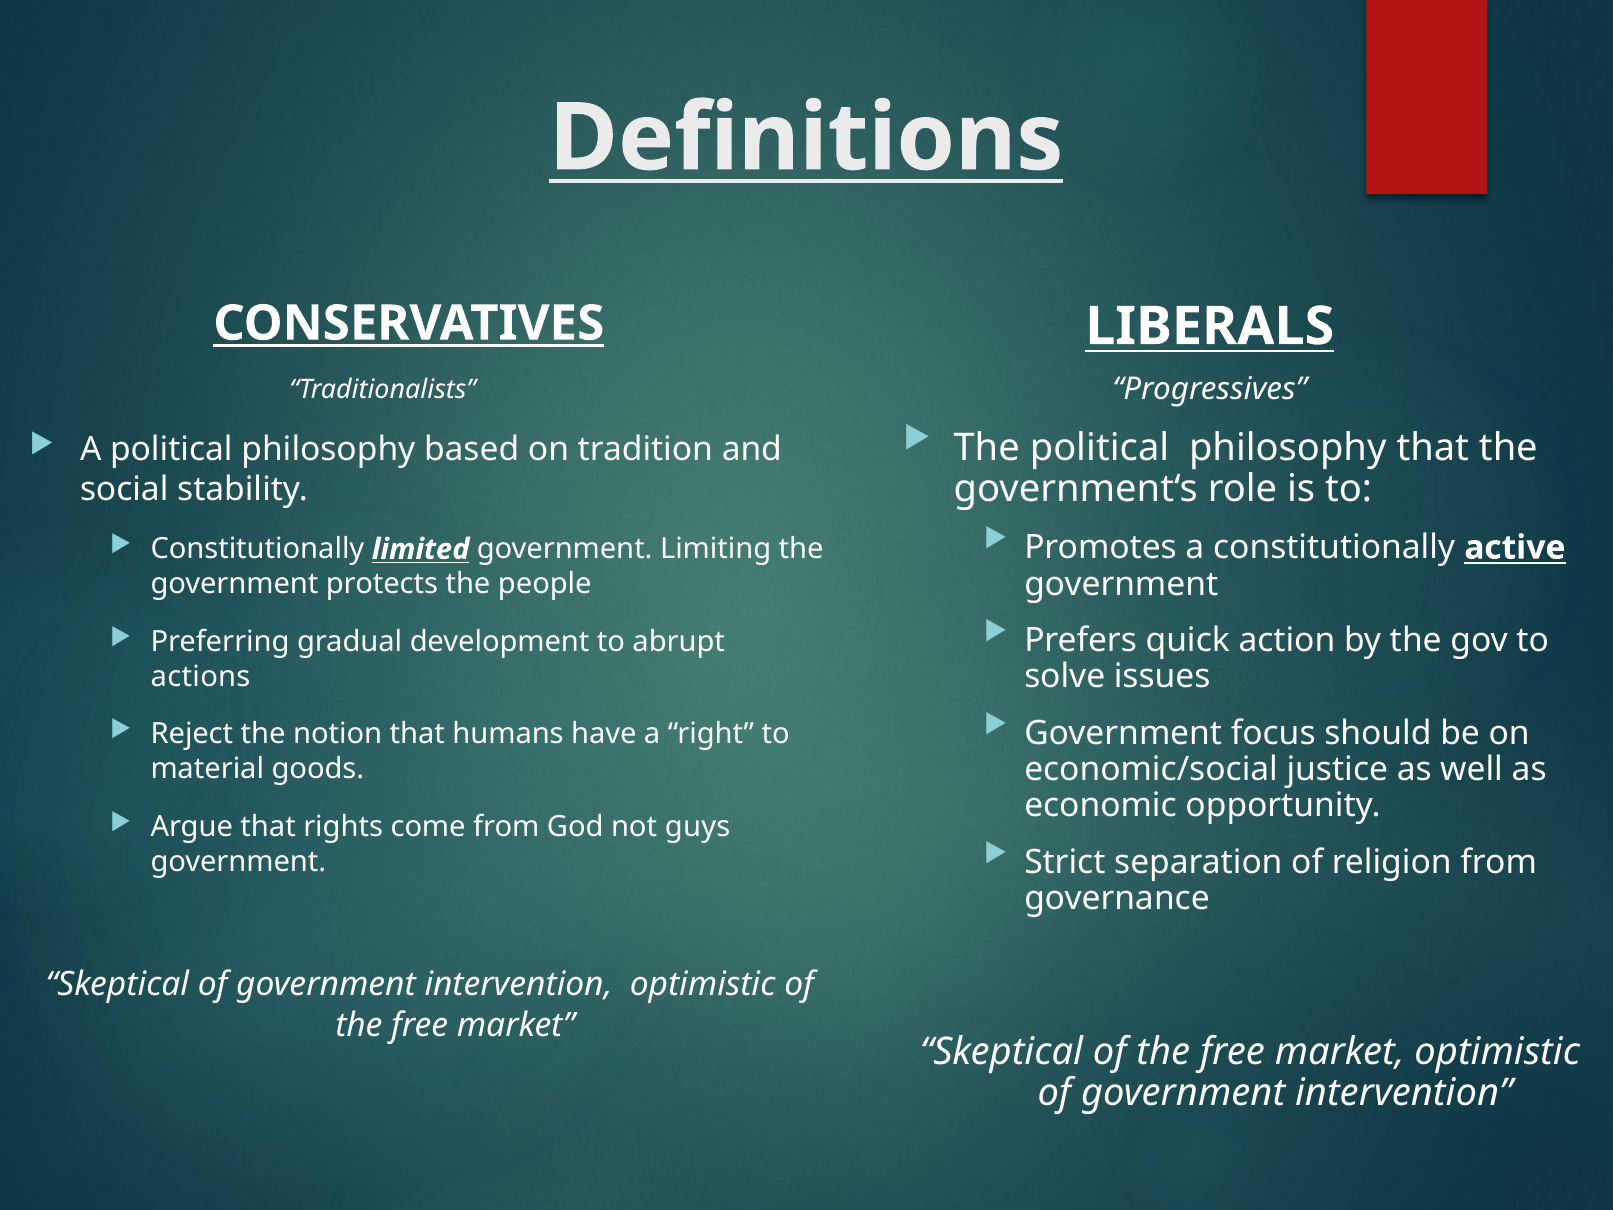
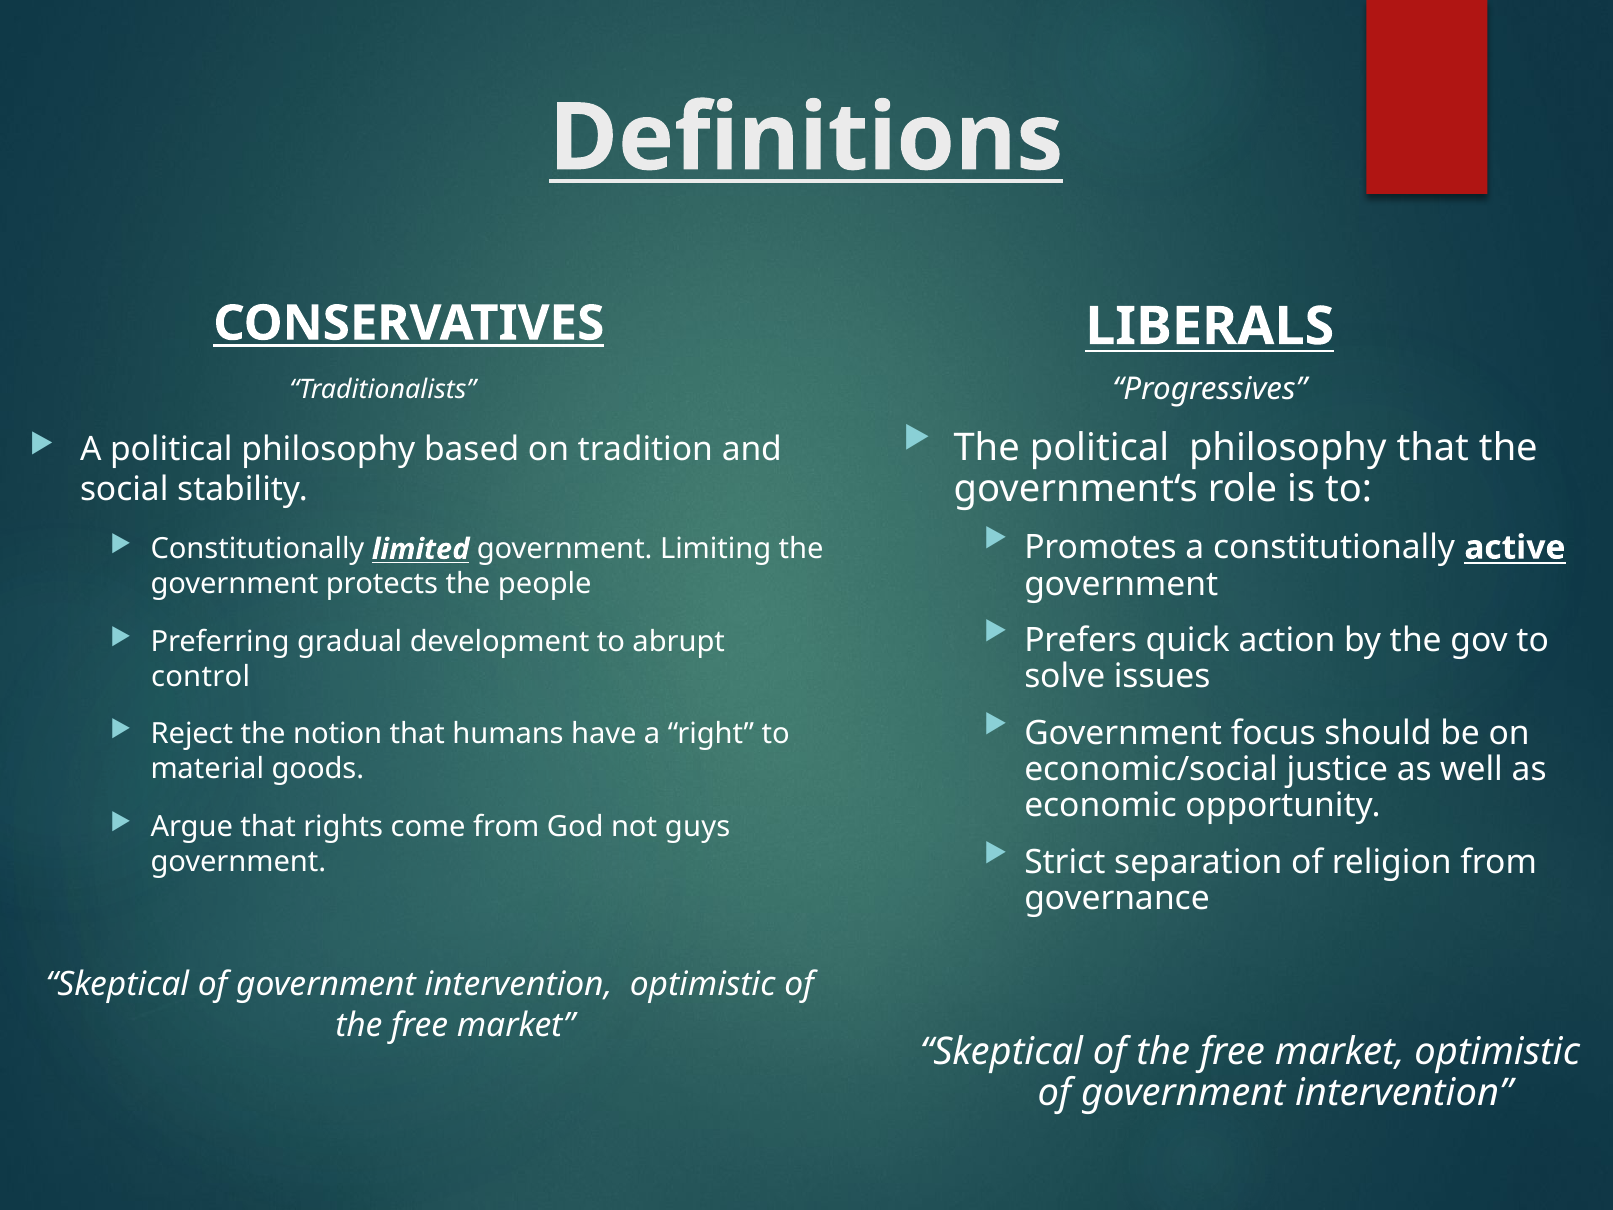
actions: actions -> control
